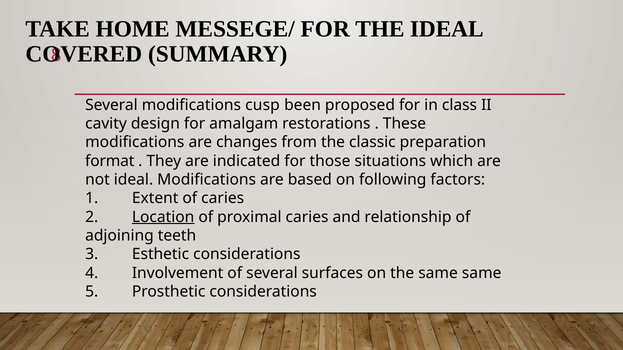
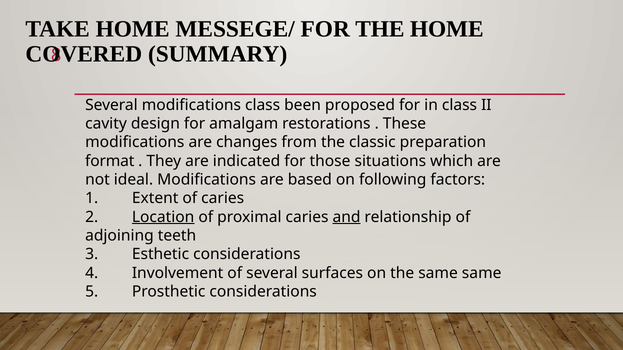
THE IDEAL: IDEAL -> HOME
modifications cusp: cusp -> class
and underline: none -> present
